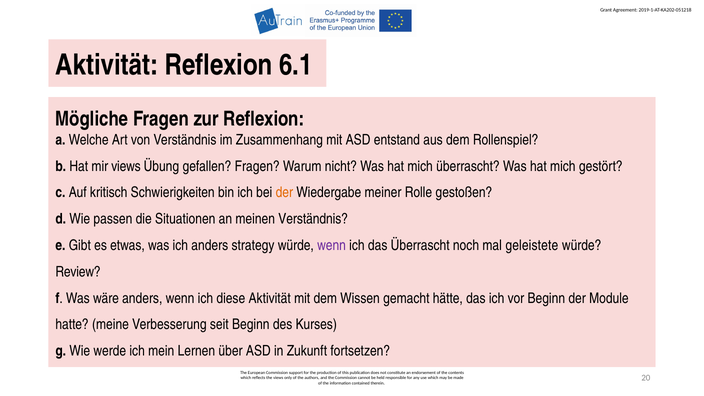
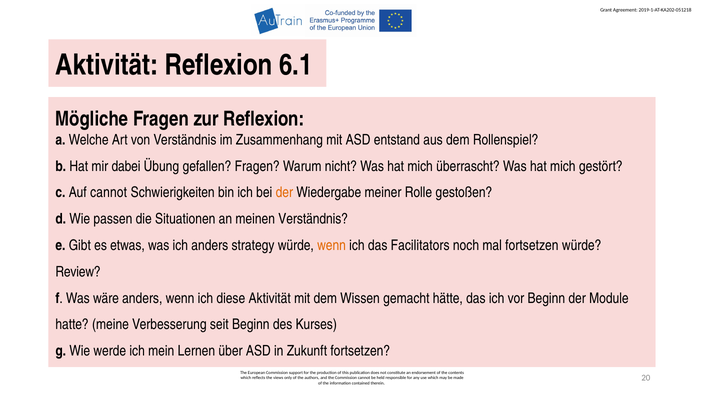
mir views: views -> dabei
Auf kritisch: kritisch -> cannot
wenn at (332, 245) colour: purple -> orange
das Überrascht: Überrascht -> Facilitators
mal geleistete: geleistete -> fortsetzen
